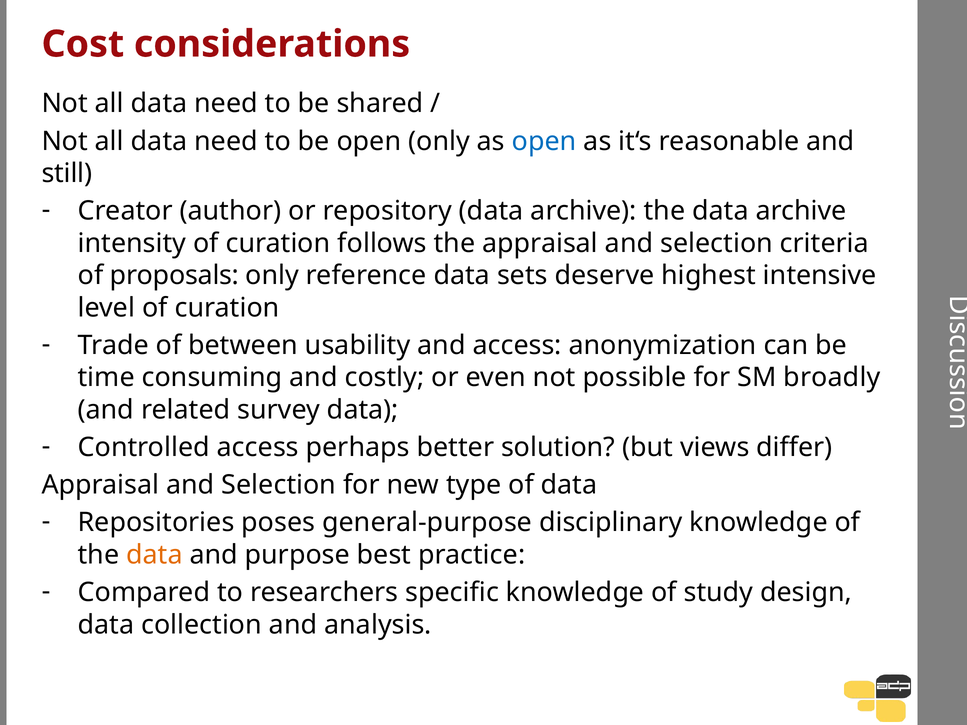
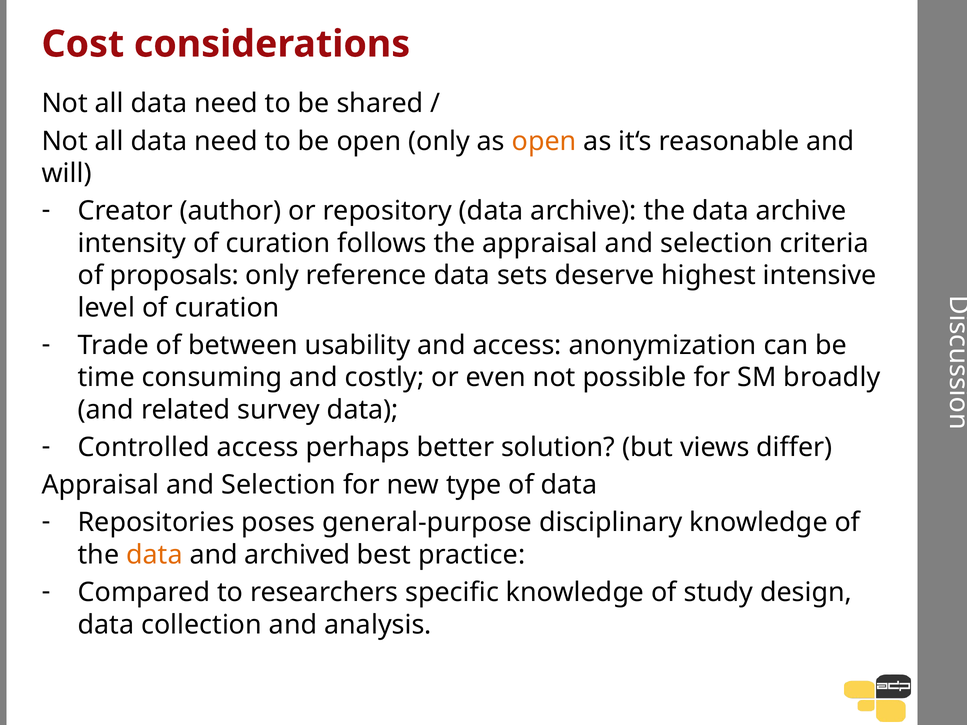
open at (544, 141) colour: blue -> orange
still: still -> will
purpose: purpose -> archived
